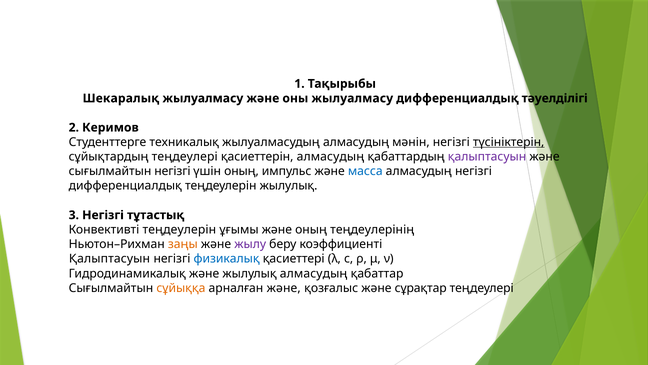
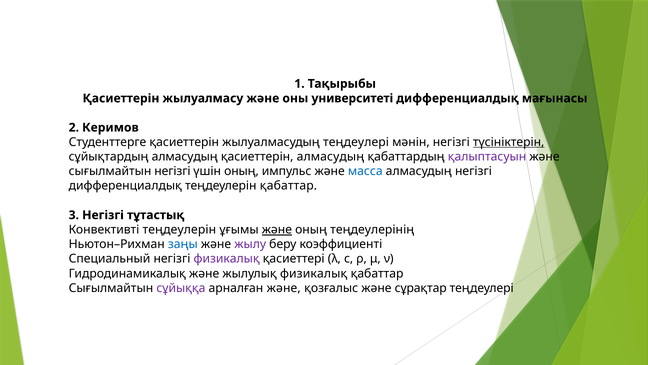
Шекаралық at (121, 98): Шекаралық -> Қасиеттерін
оны жылуалмасу: жылуалмасу -> университеті
тәуелділігі: тәуелділігі -> мағынасы
Студенттерге техникалық: техникалық -> қасиеттерін
жылуалмасудың алмасудың: алмасудың -> теңдеулері
сұйықтардың теңдеулері: теңдеулері -> алмасудың
теңдеулерін жылулық: жылулық -> қабаттар
және at (277, 229) underline: none -> present
заңы colour: orange -> blue
Қалыптасуын at (109, 259): Қалыптасуын -> Специальный
физикалық at (227, 259) colour: blue -> purple
жылулық алмасудың: алмасудың -> физикалық
сұйыққа colour: orange -> purple
